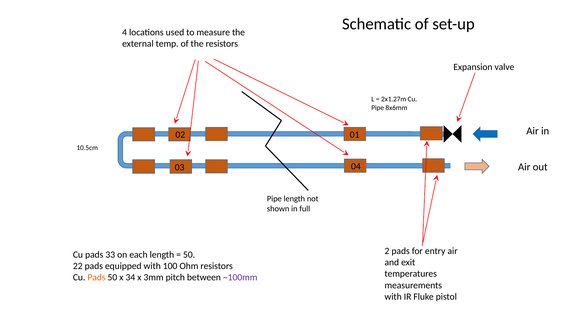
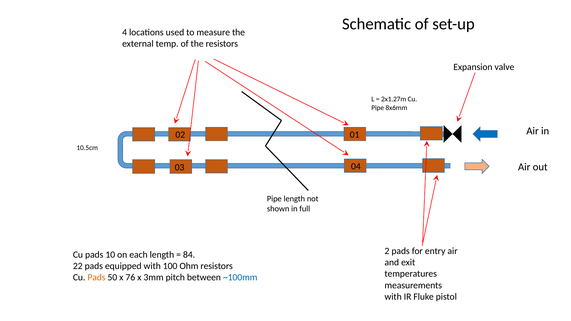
33: 33 -> 10
50 at (189, 255): 50 -> 84
34: 34 -> 76
~100mm colour: purple -> blue
